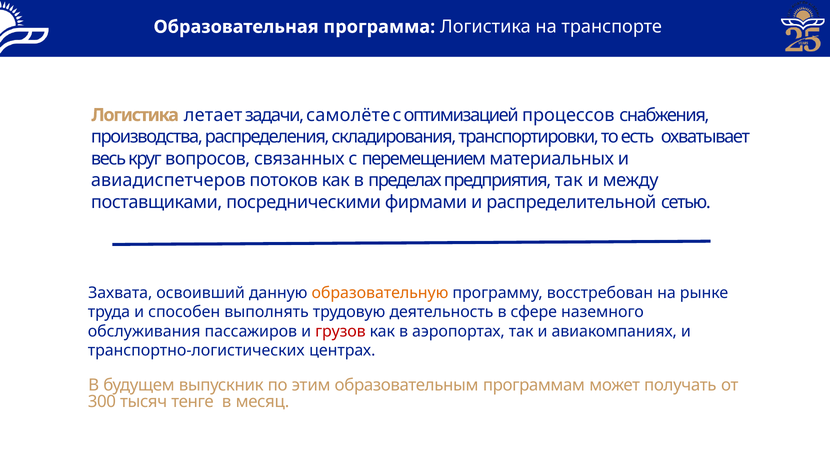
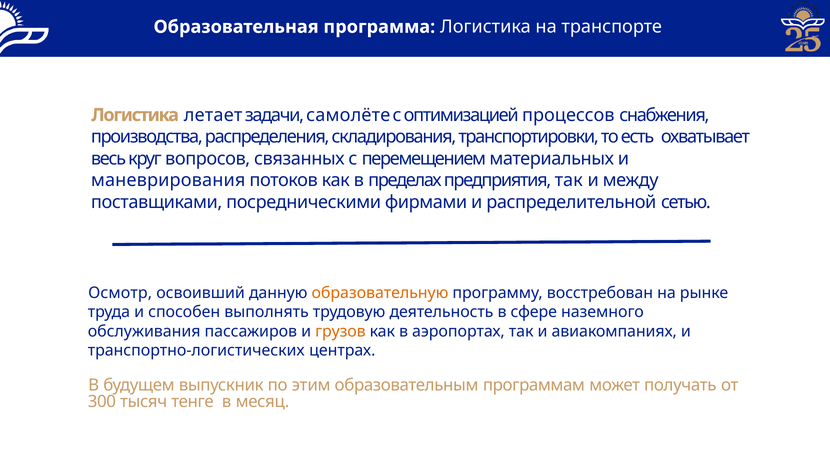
авиадиспетчеров: авиадиспетчеров -> маневрирования
Захвата: Захвата -> Осмотр
грузов colour: red -> orange
